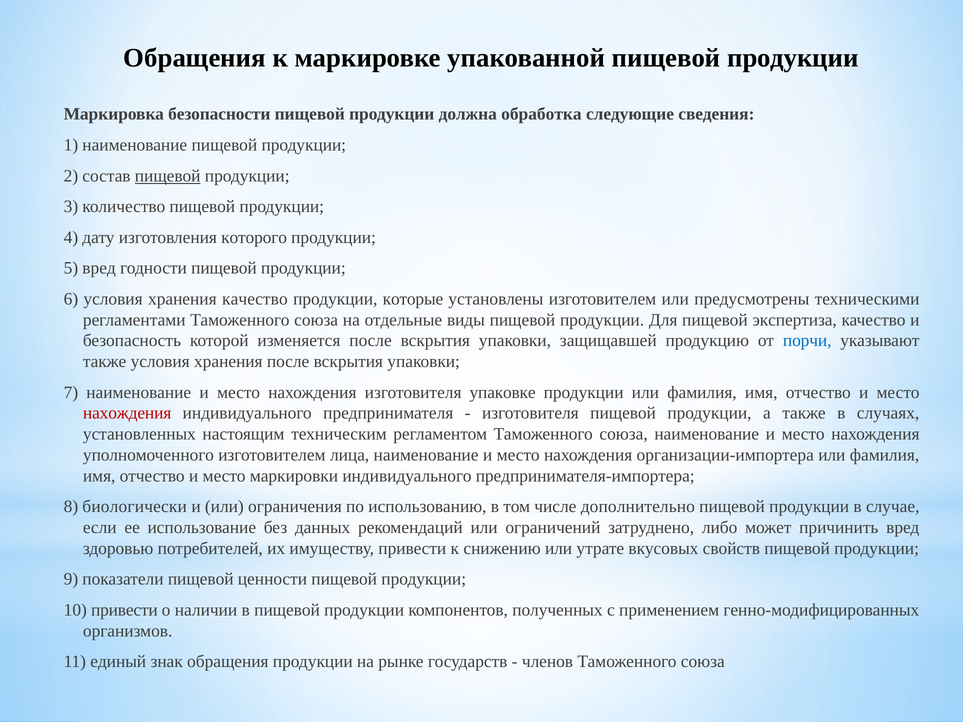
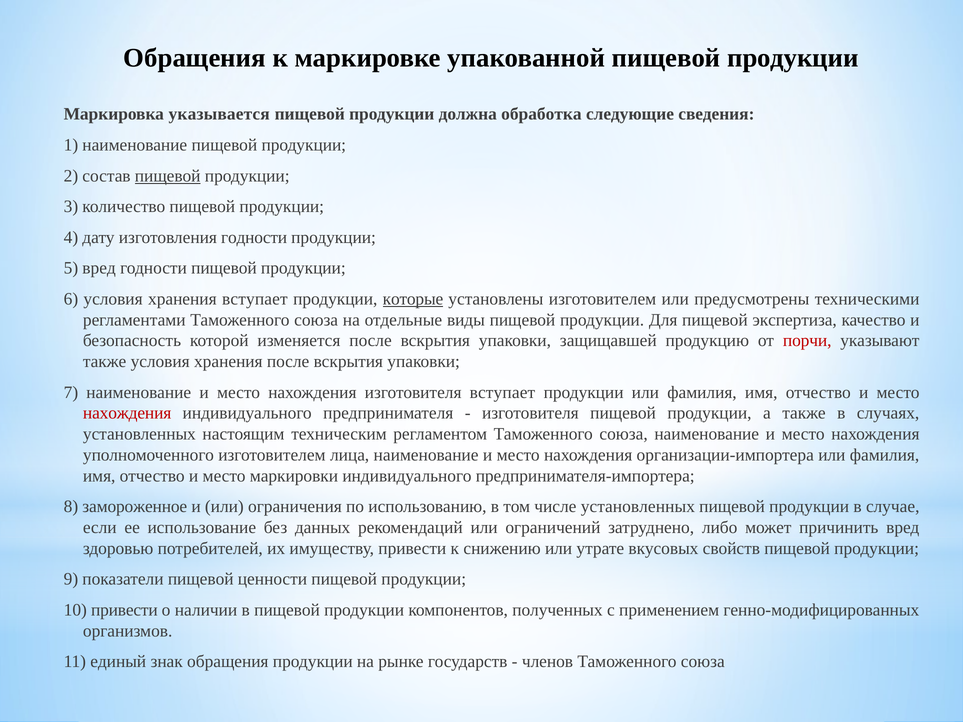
безопасности: безопасности -> указывается
изготовления которого: которого -> годности
хранения качество: качество -> вступает
которые underline: none -> present
порчи colour: blue -> red
изготовителя упаковке: упаковке -> вступает
биологически: биологически -> замороженное
числе дополнительно: дополнительно -> установленных
